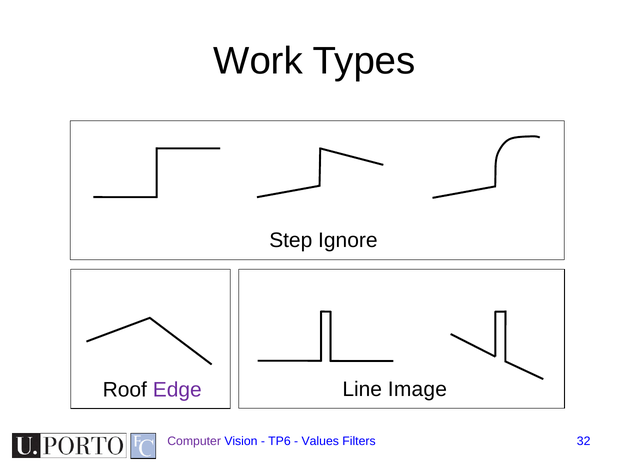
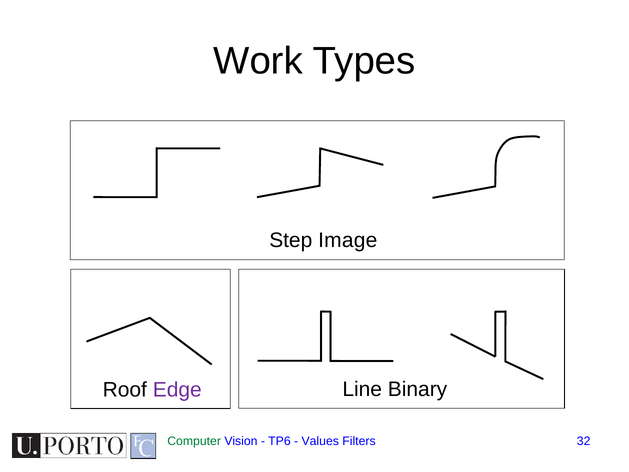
Ignore: Ignore -> Image
Image: Image -> Binary
Computer colour: purple -> green
